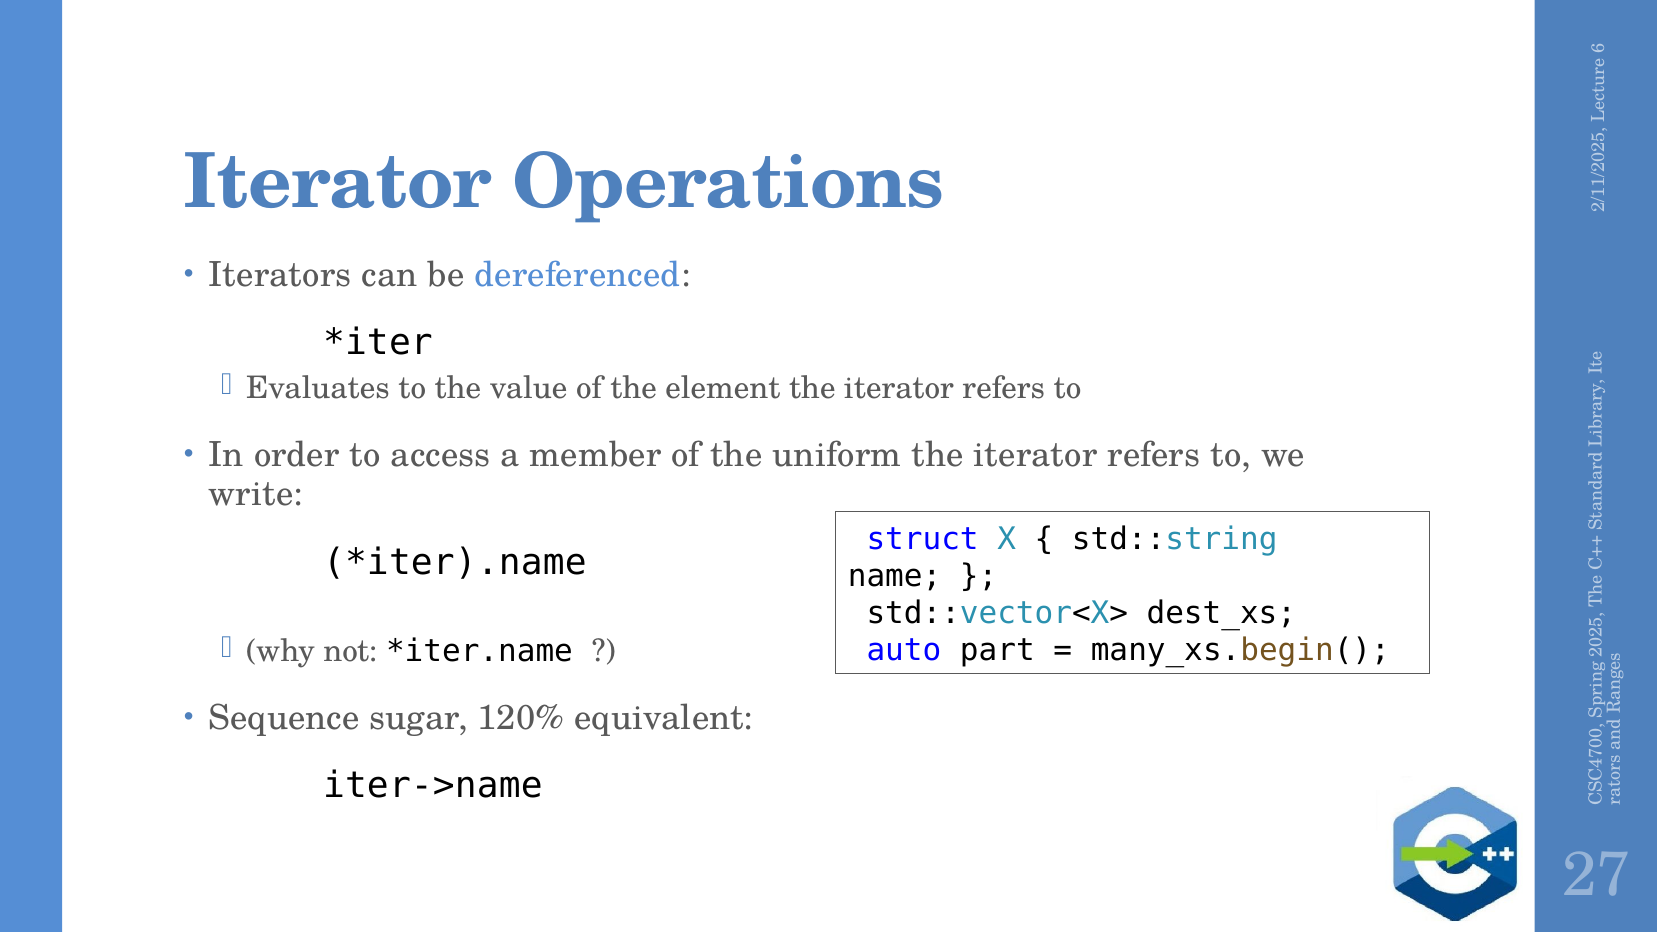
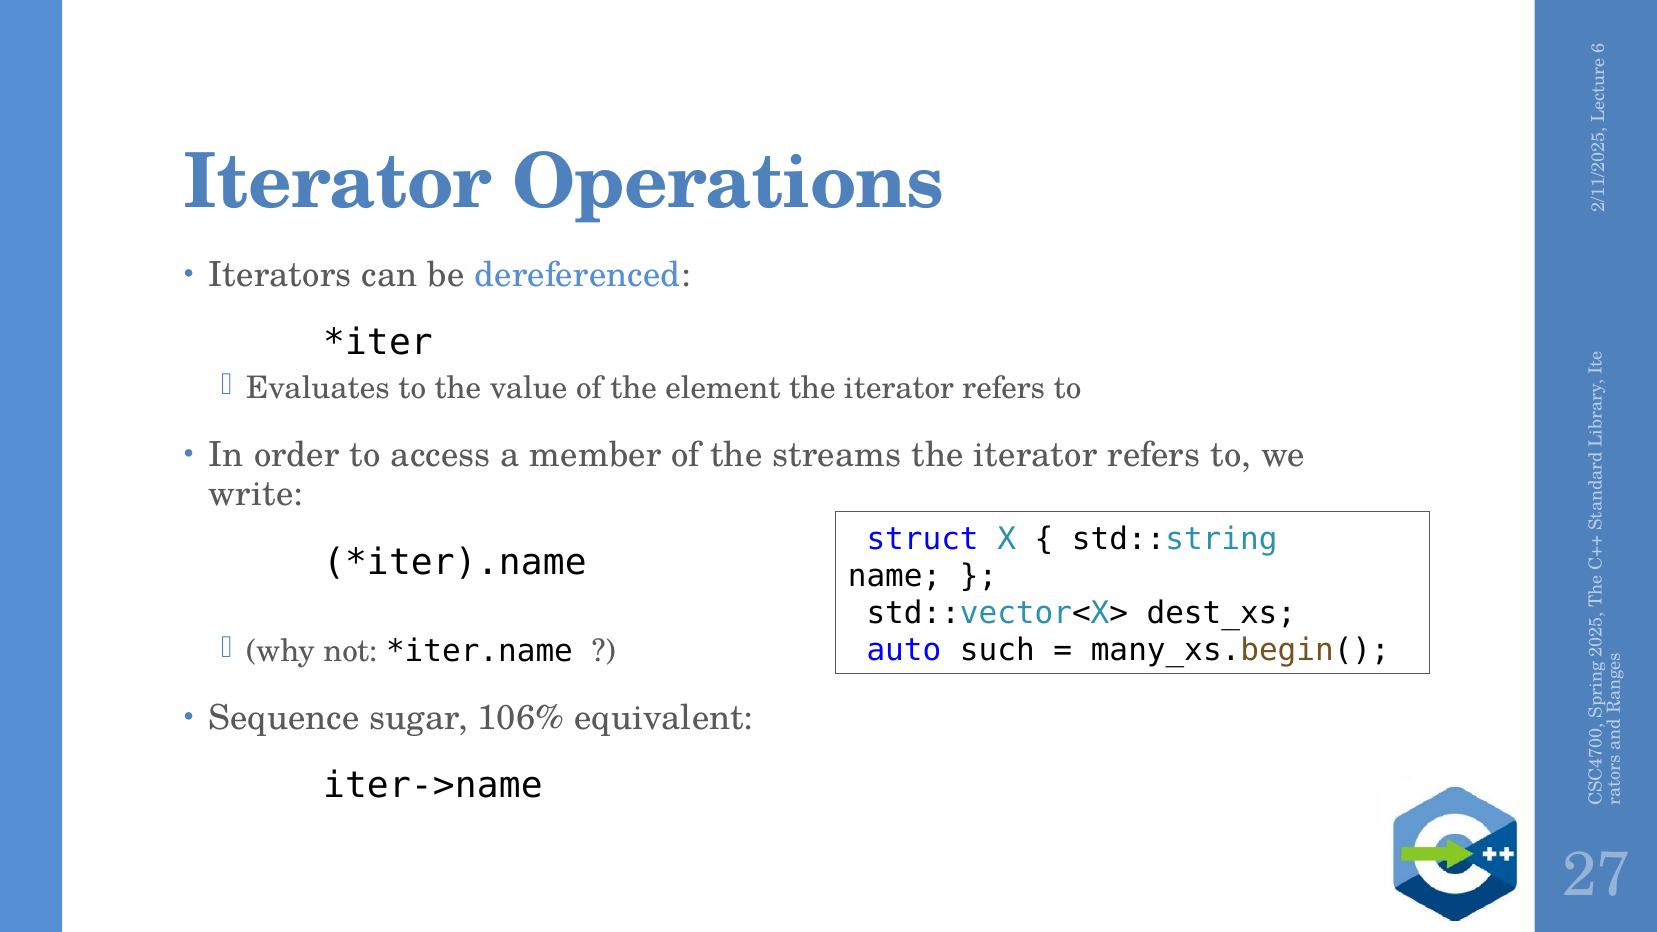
uniform: uniform -> streams
part: part -> such
120%: 120% -> 106%
